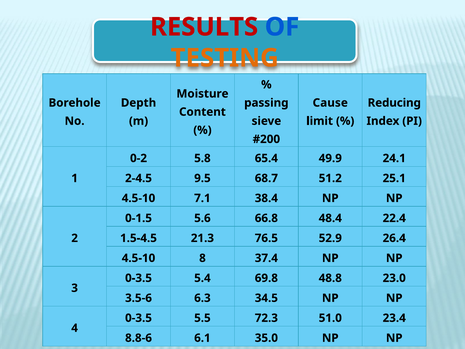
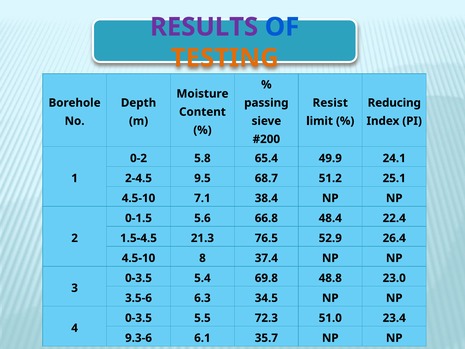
RESULTS colour: red -> purple
Cause: Cause -> Resist
8.8-6: 8.8-6 -> 9.3-6
35.0: 35.0 -> 35.7
